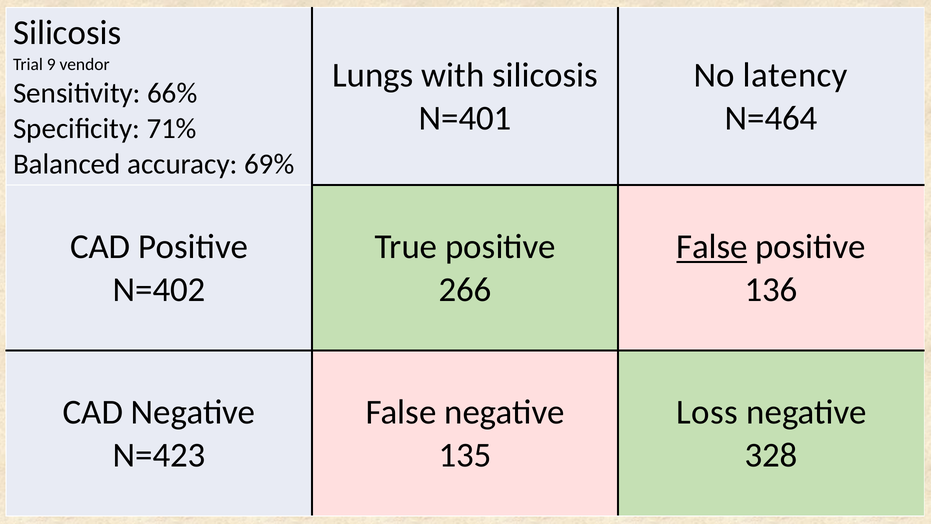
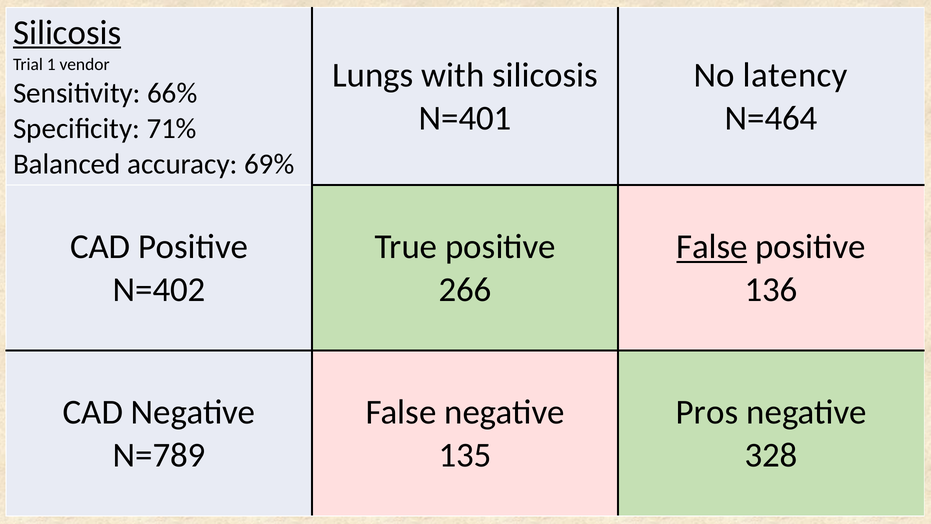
Silicosis at (67, 33) underline: none -> present
9: 9 -> 1
Loss: Loss -> Pros
N=423: N=423 -> N=789
